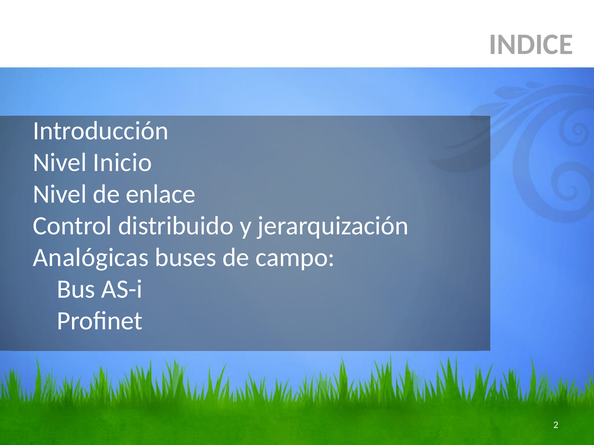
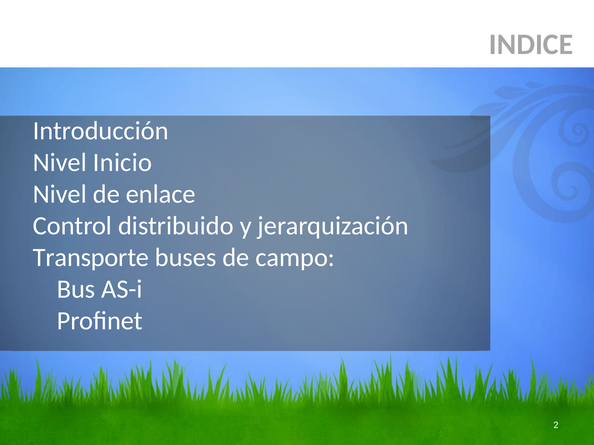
Analógicas: Analógicas -> Transporte
